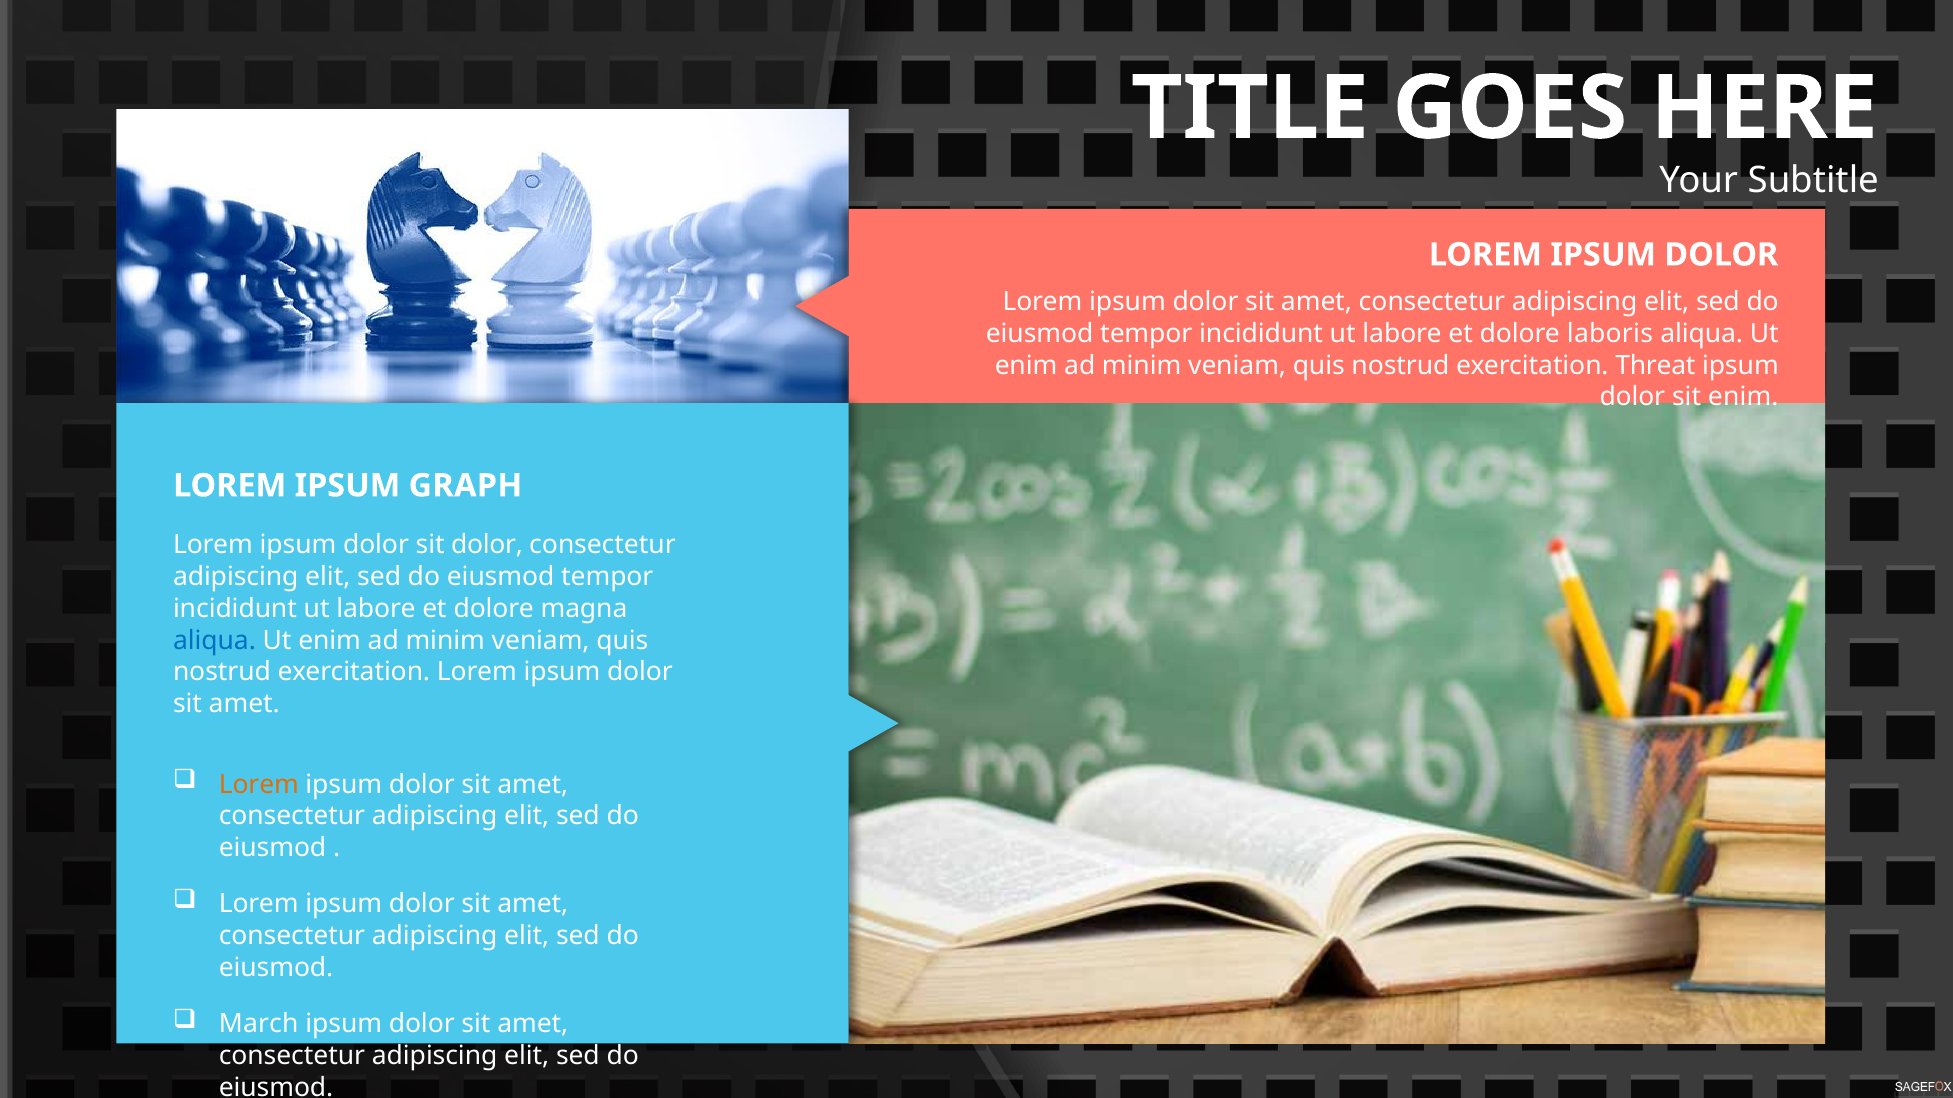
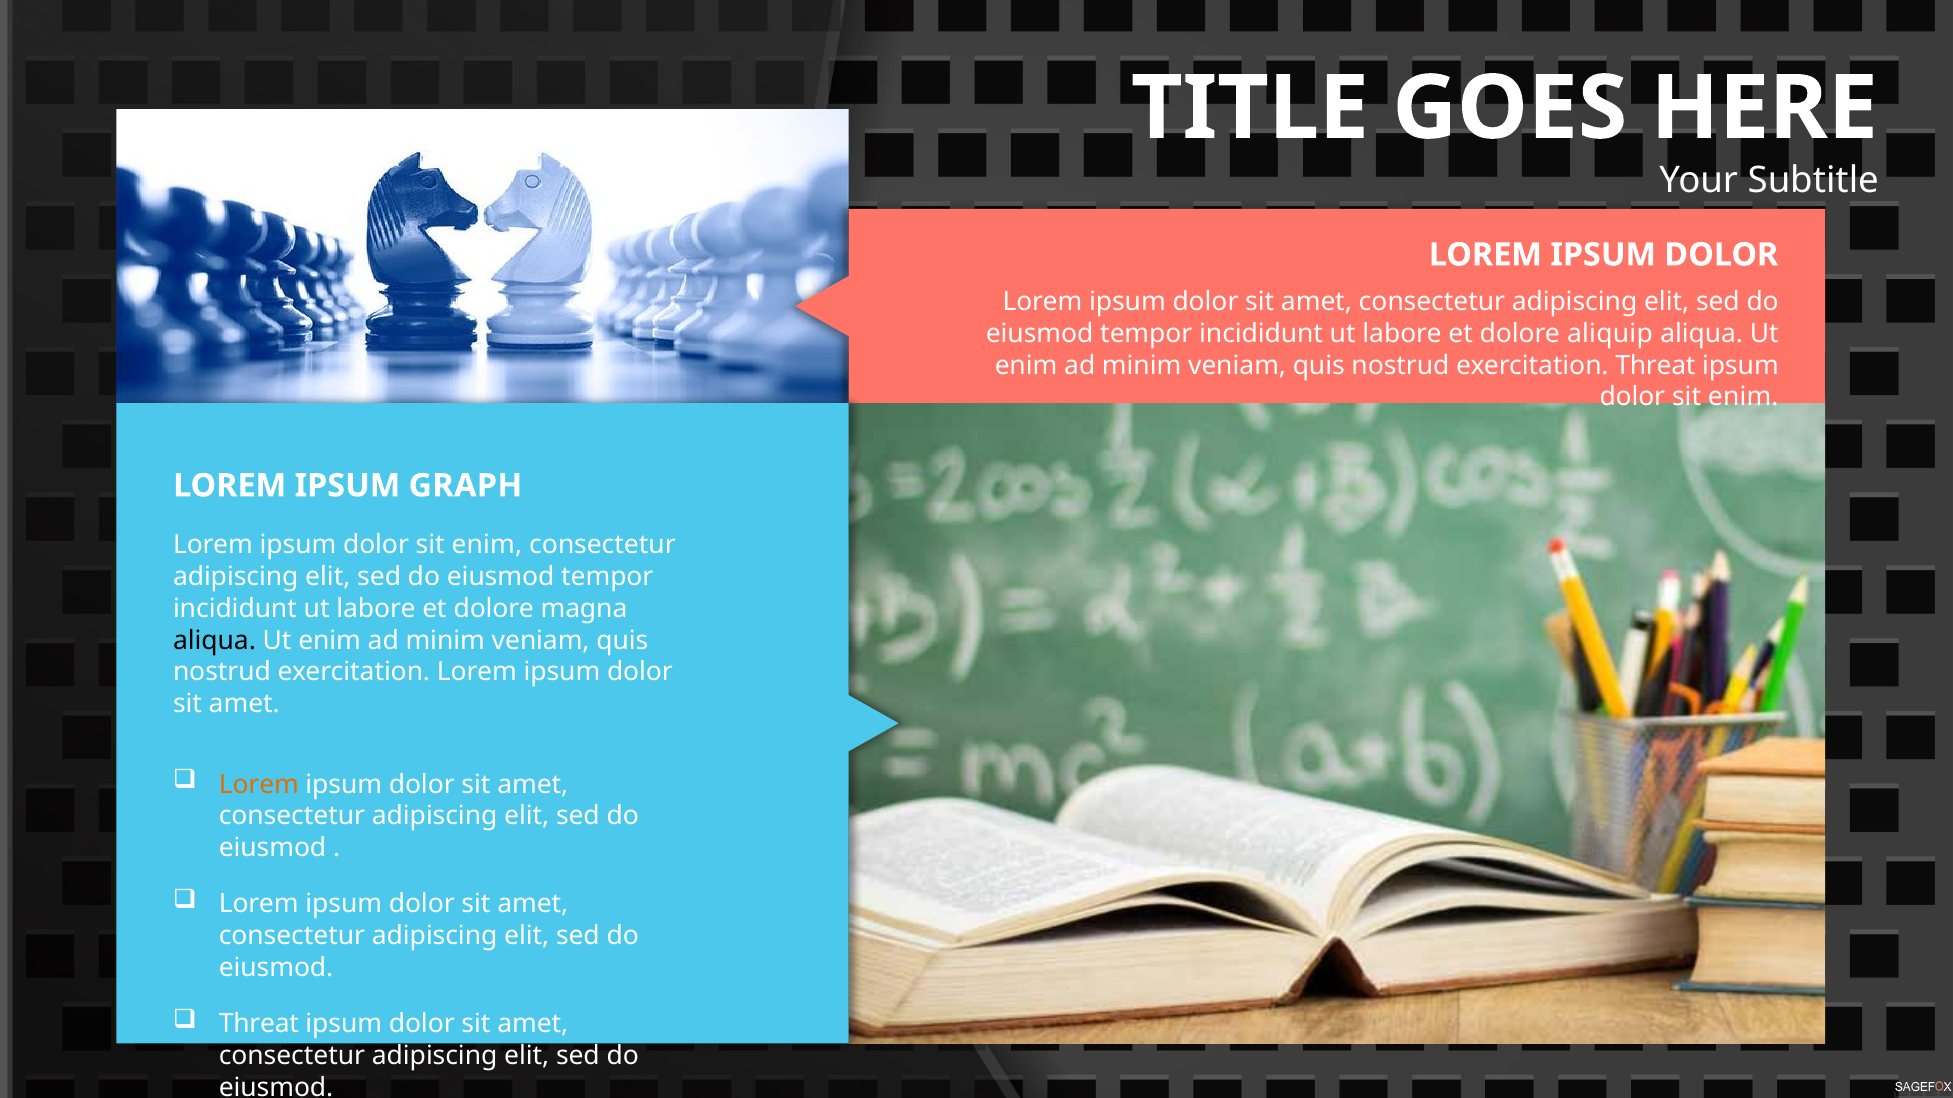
laboris: laboris -> aliquip
dolor at (487, 545): dolor -> enim
aliqua at (214, 641) colour: blue -> black
March at (259, 1024): March -> Threat
